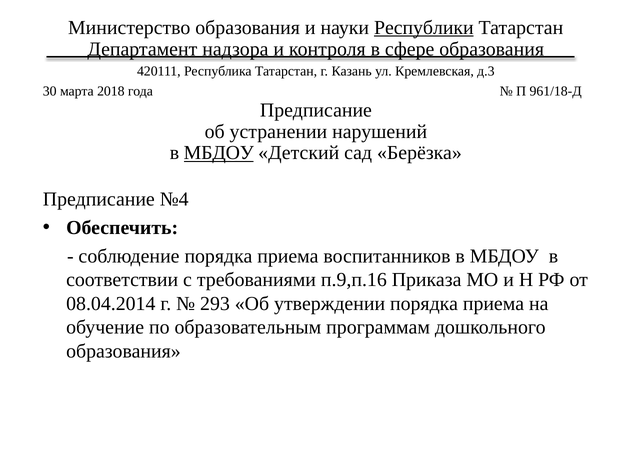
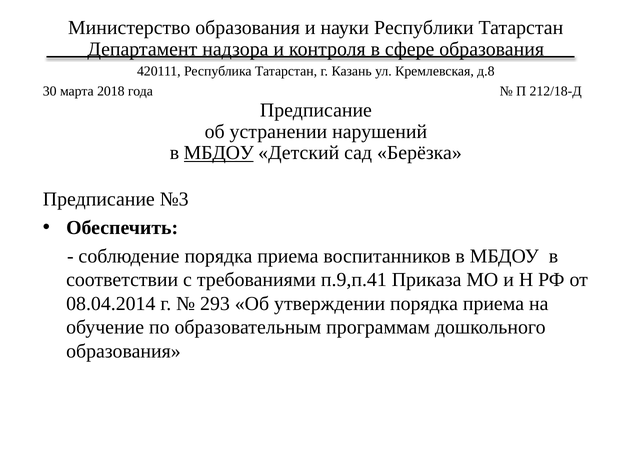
Республики underline: present -> none
д.3: д.3 -> д.8
961/18-Д: 961/18-Д -> 212/18-Д
№4: №4 -> №3
п.9,п.16: п.9,п.16 -> п.9,п.41
